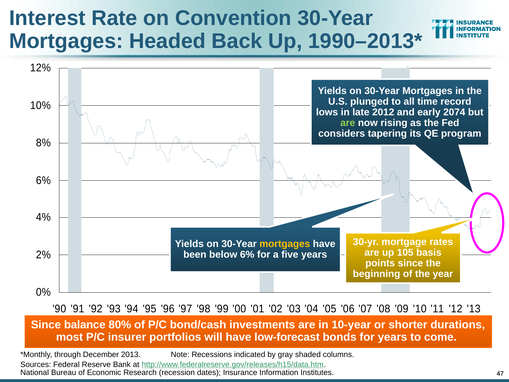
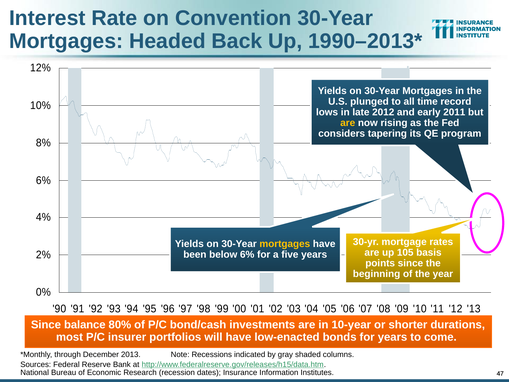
2074: 2074 -> 2011
are at (348, 123) colour: light green -> yellow
low-forecast: low-forecast -> low-enacted
